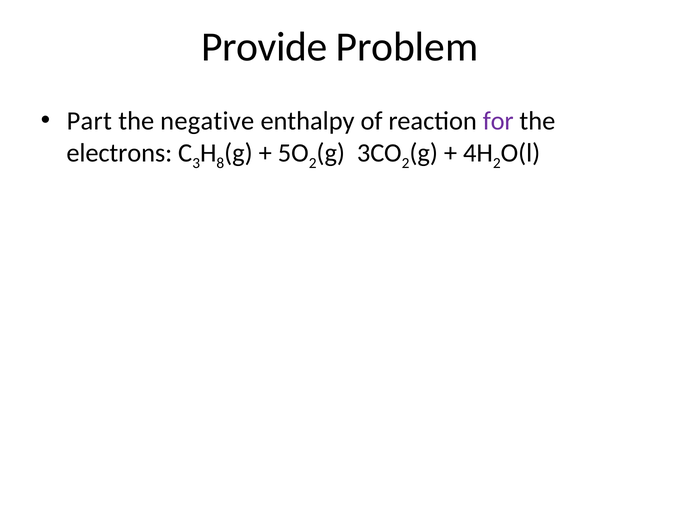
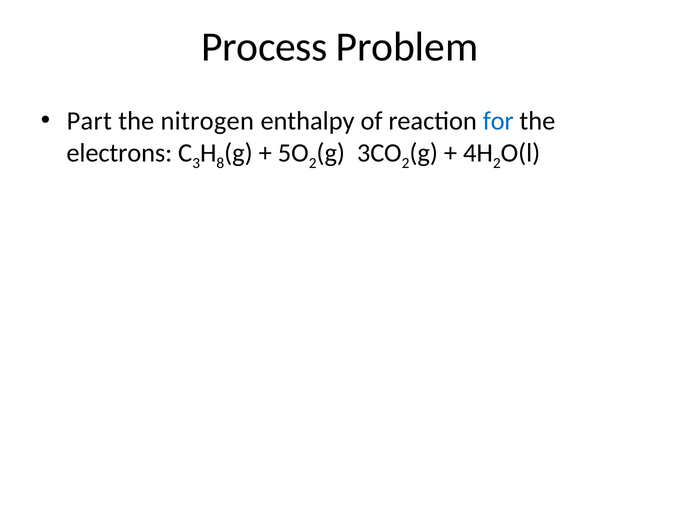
Provide: Provide -> Process
negative: negative -> nitrogen
for colour: purple -> blue
